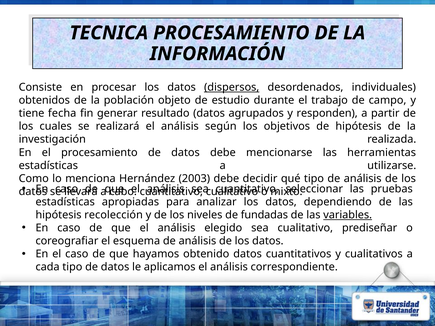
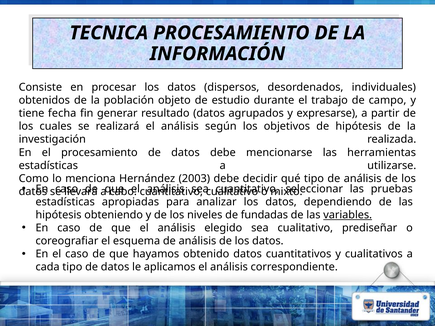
dispersos underline: present -> none
responden: responden -> expresarse
recolección: recolección -> obteniendo
